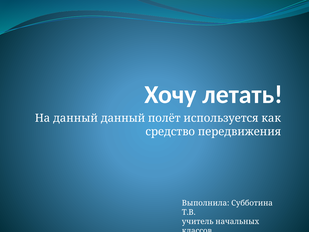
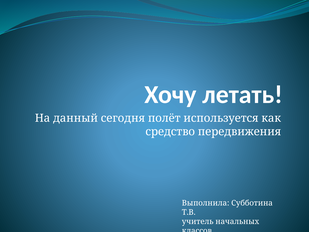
данный данный: данный -> сегодня
